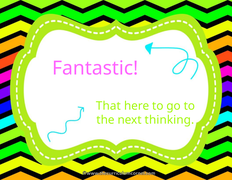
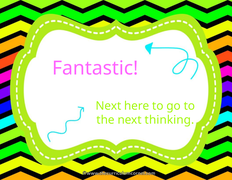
That at (108, 105): That -> Next
